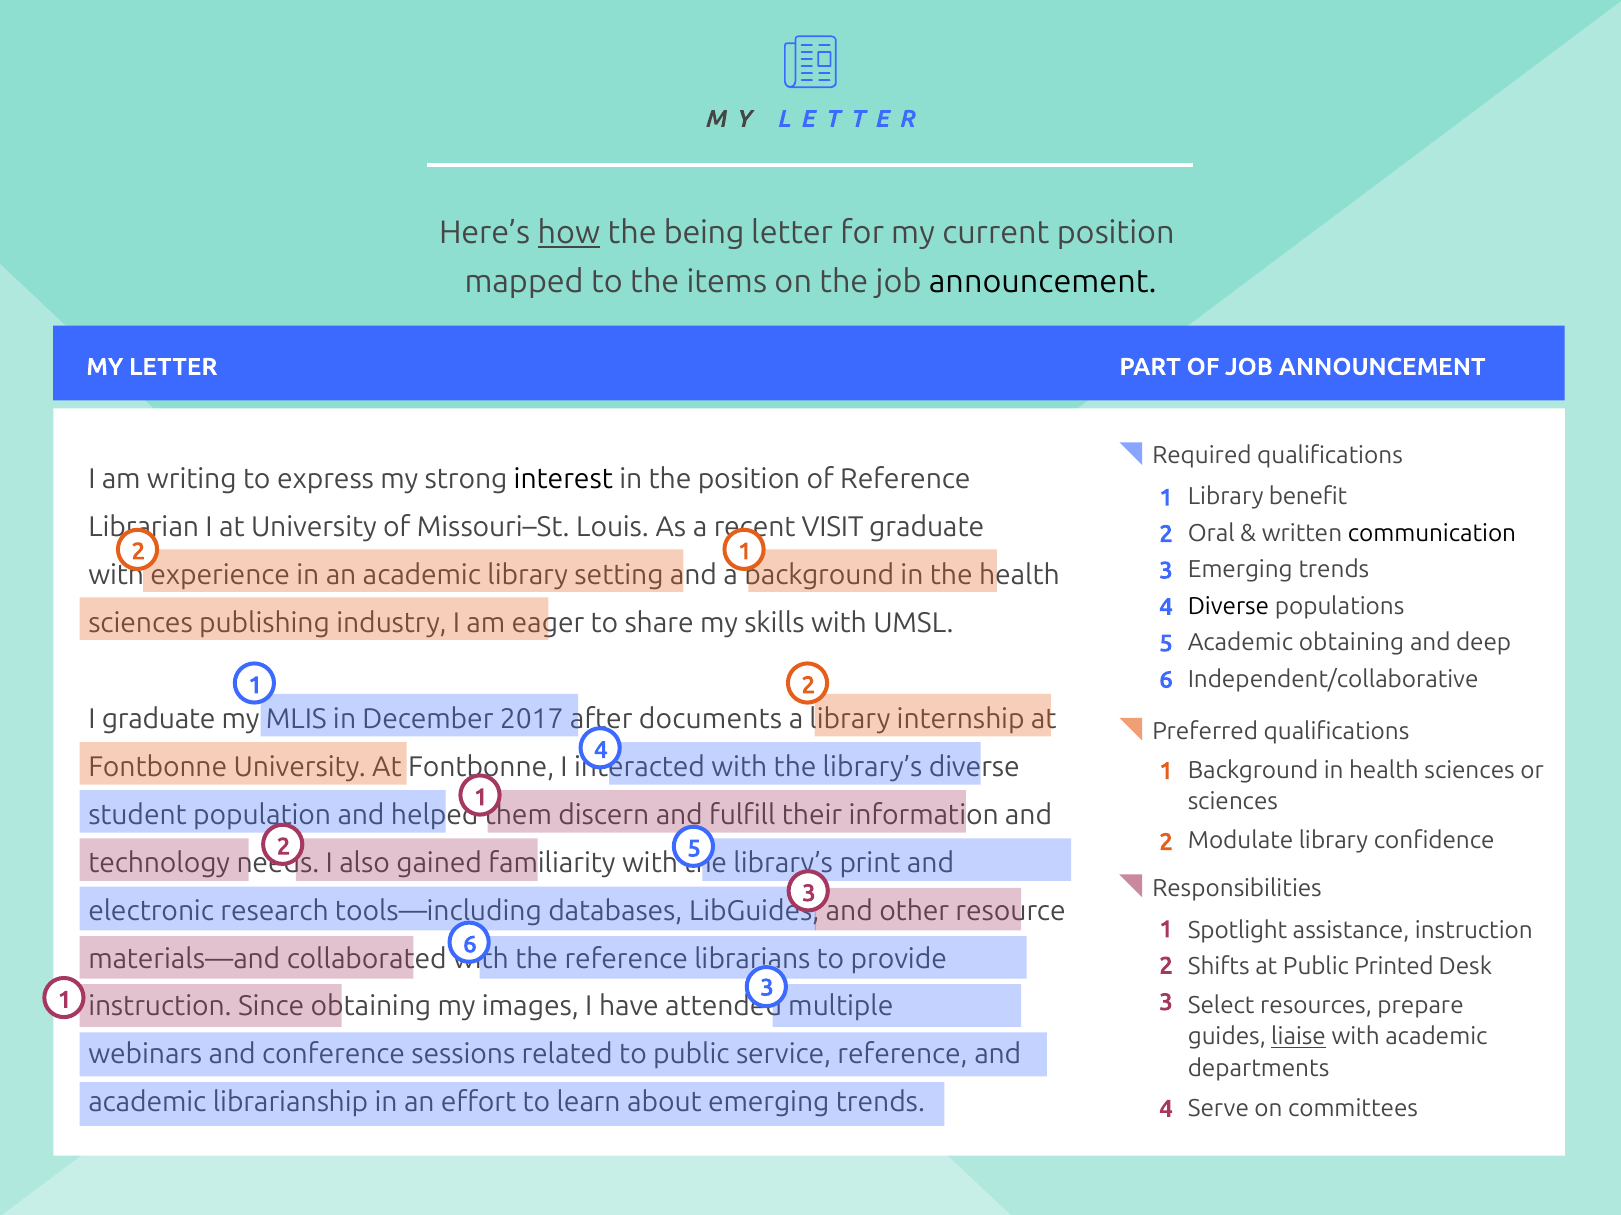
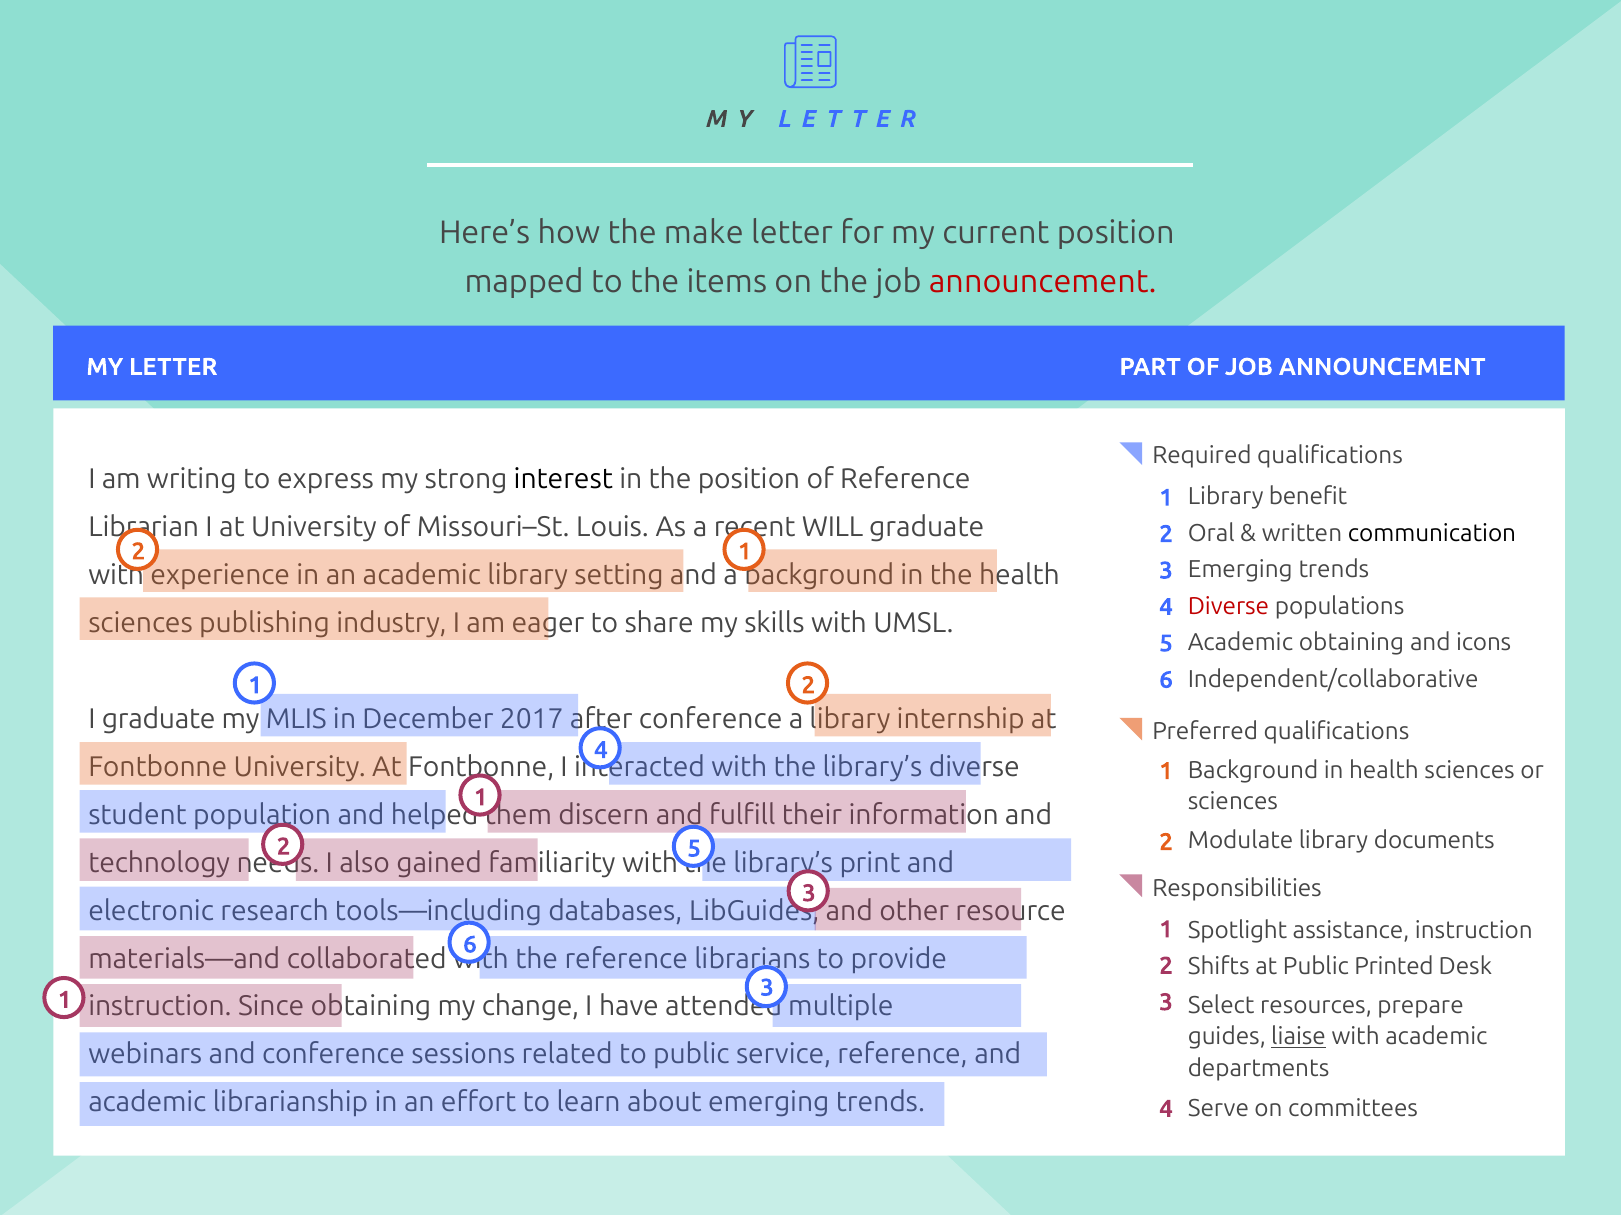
how underline: present -> none
being: being -> make
announcement at (1043, 282) colour: black -> red
VISIT: VISIT -> WILL
Diverse at (1229, 607) colour: black -> red
deep: deep -> icons
documents at (711, 720): documents -> conference
confidence: confidence -> documents
images: images -> change
